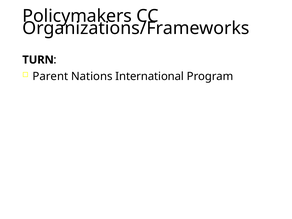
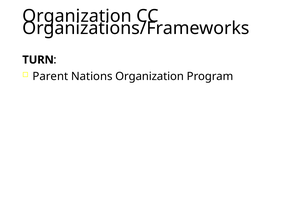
Policymakers at (77, 16): Policymakers -> Organization
Nations International: International -> Organization
